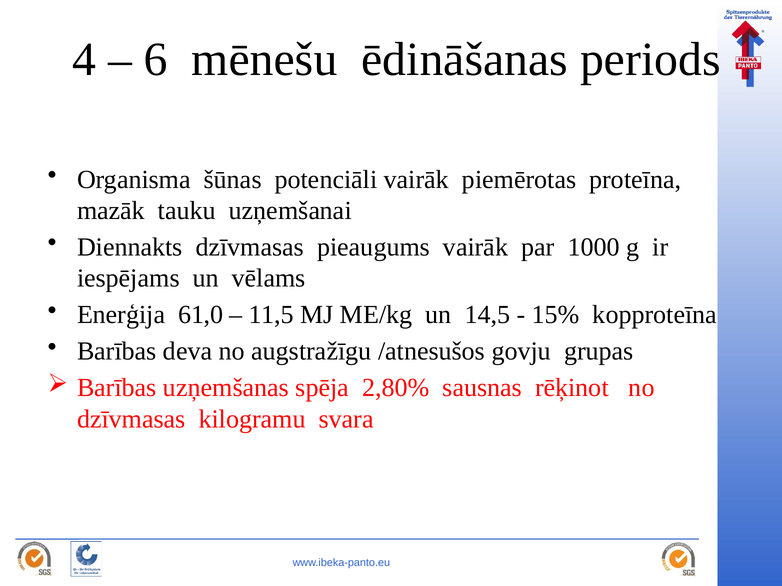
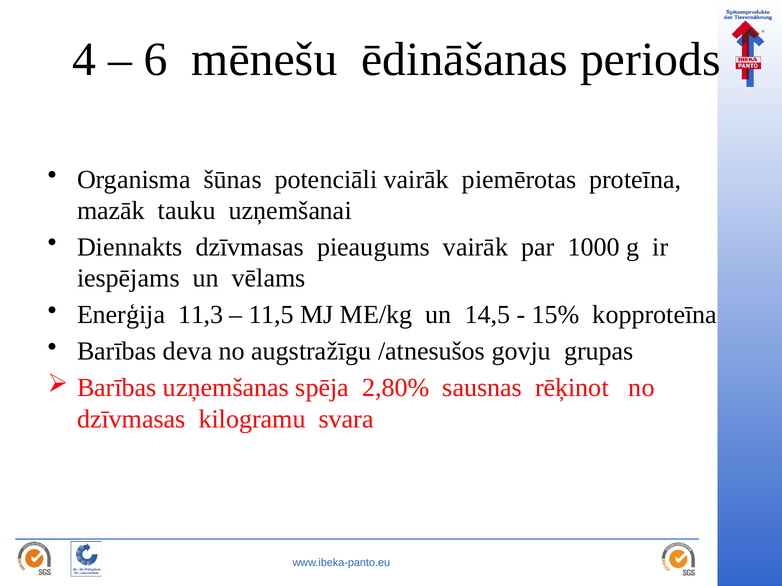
61,0: 61,0 -> 11,3
